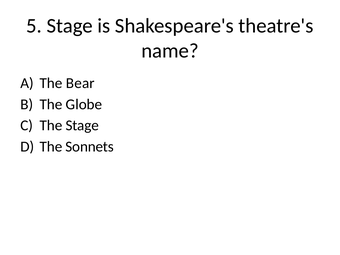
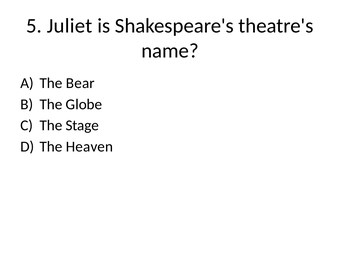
5 Stage: Stage -> Juliet
Sonnets: Sonnets -> Heaven
